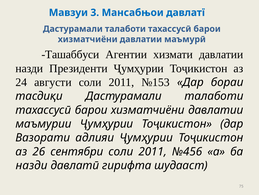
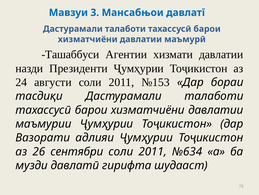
№456: №456 -> №634
назди at (32, 165): назди -> музди
